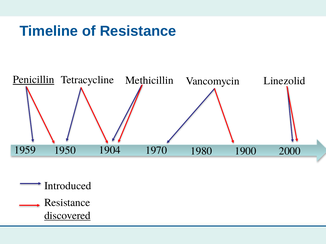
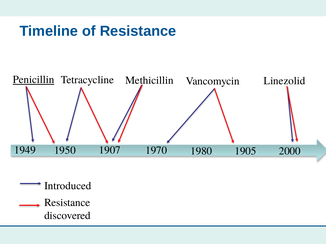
1959: 1959 -> 1949
1904: 1904 -> 1907
1900: 1900 -> 1905
discovered underline: present -> none
